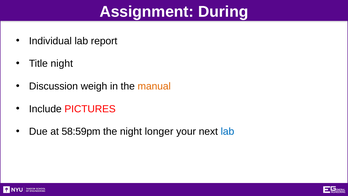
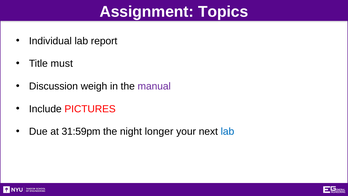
During: During -> Topics
Title night: night -> must
manual colour: orange -> purple
58:59pm: 58:59pm -> 31:59pm
